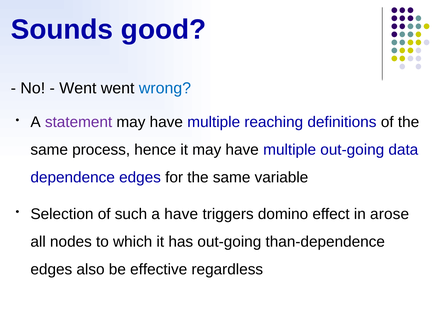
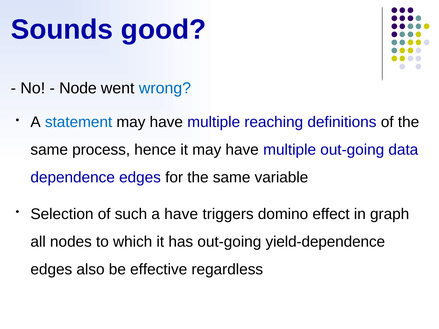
Went at (78, 88): Went -> Node
statement colour: purple -> blue
arose: arose -> graph
than-dependence: than-dependence -> yield-dependence
